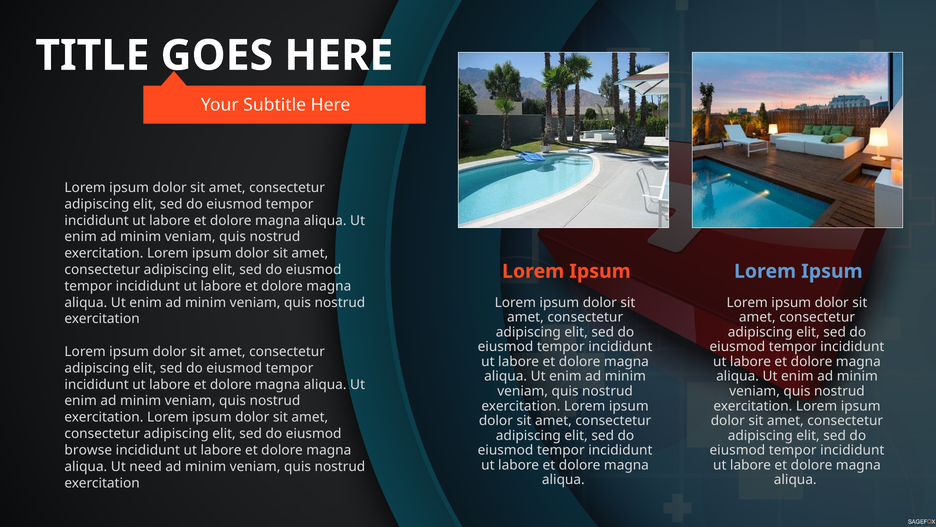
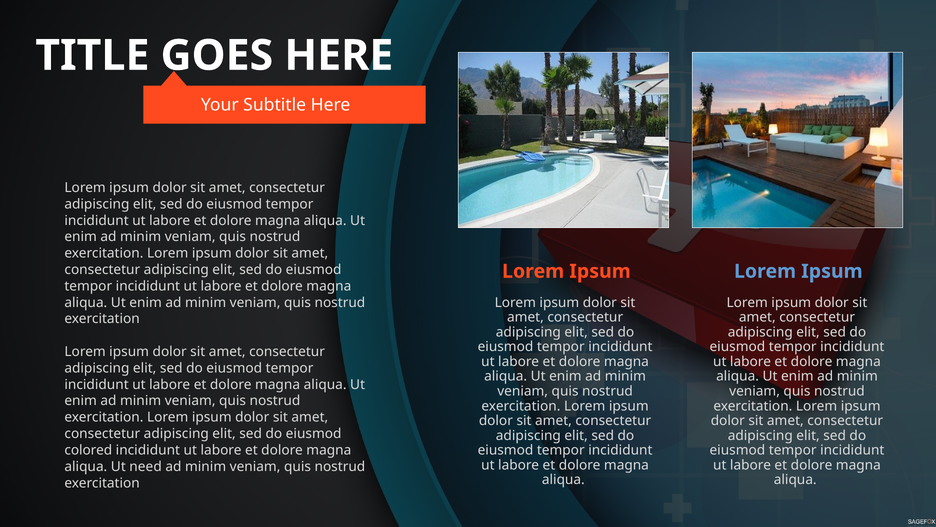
browse: browse -> colored
